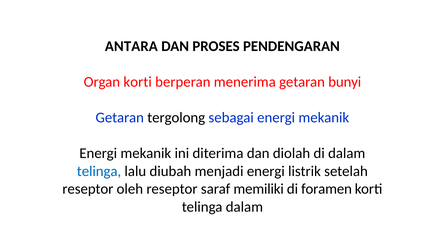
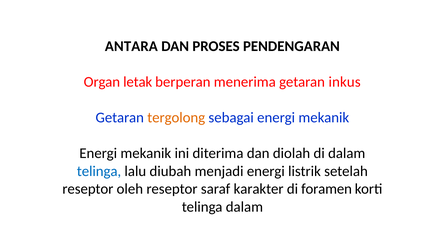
Organ korti: korti -> letak
bunyi: bunyi -> inkus
tergolong colour: black -> orange
memiliki: memiliki -> karakter
